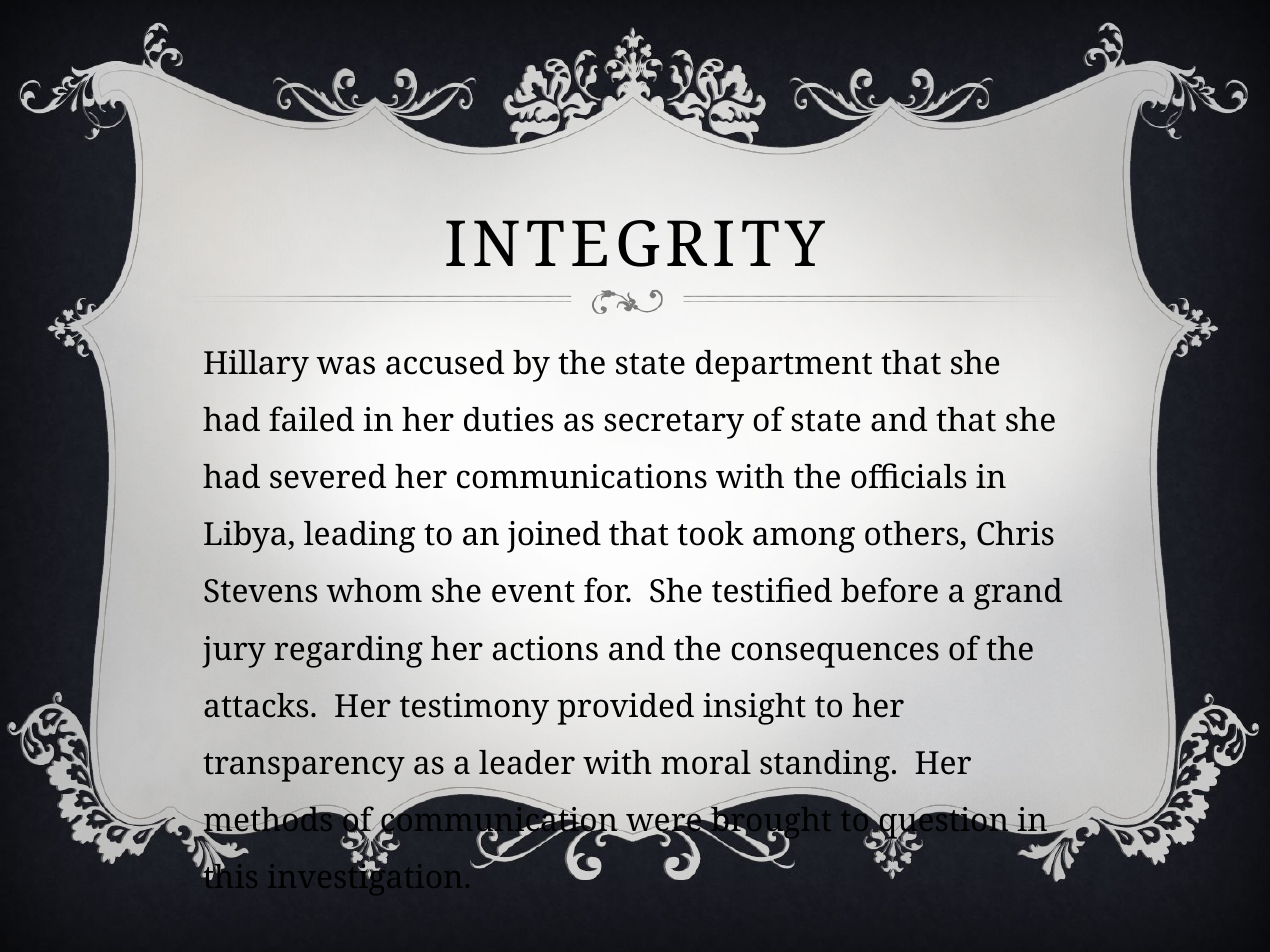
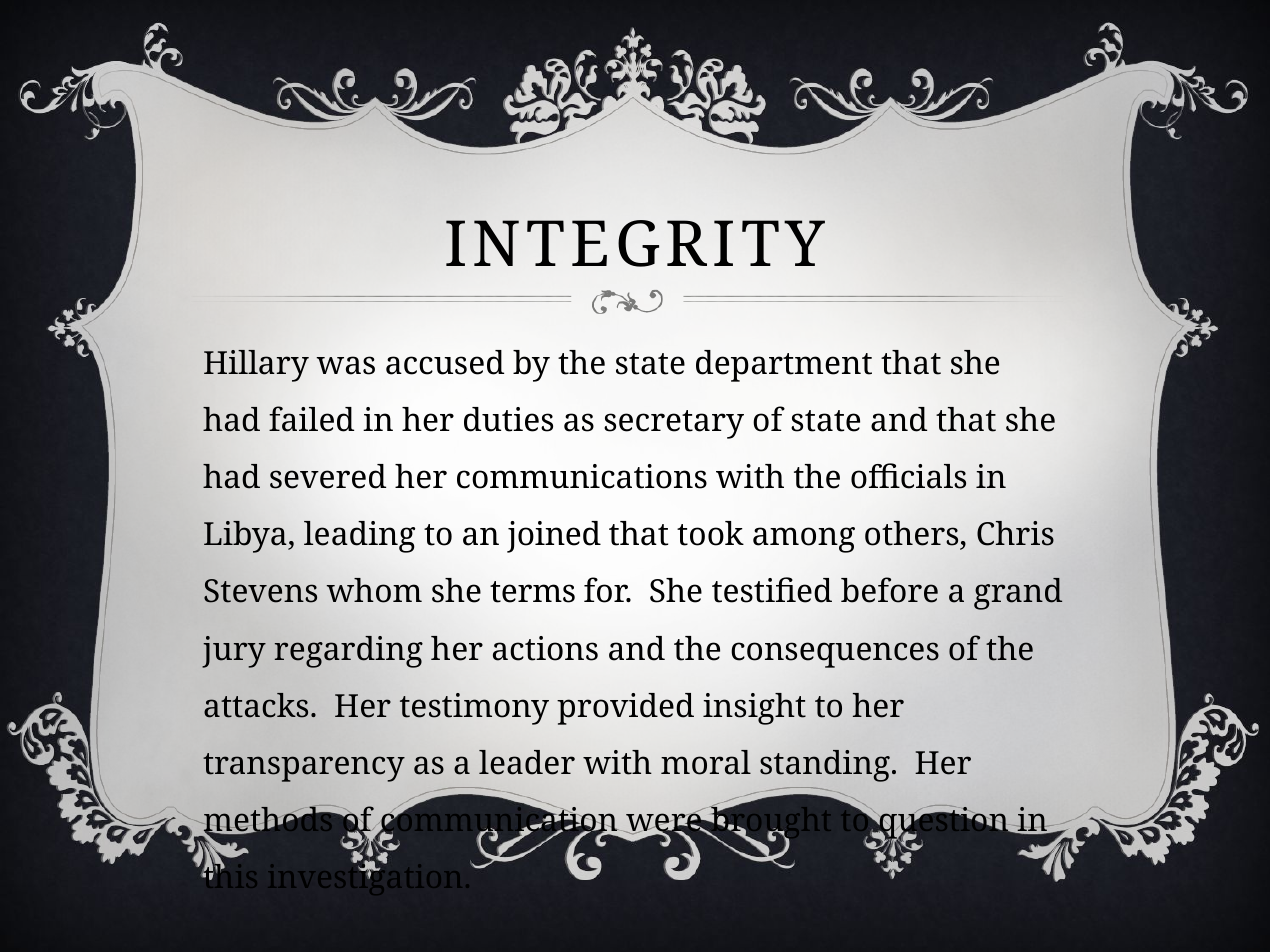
event: event -> terms
